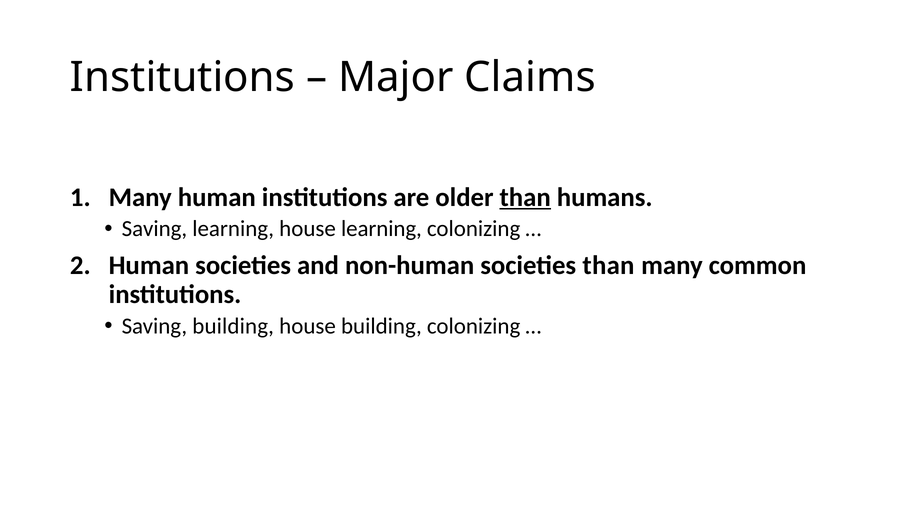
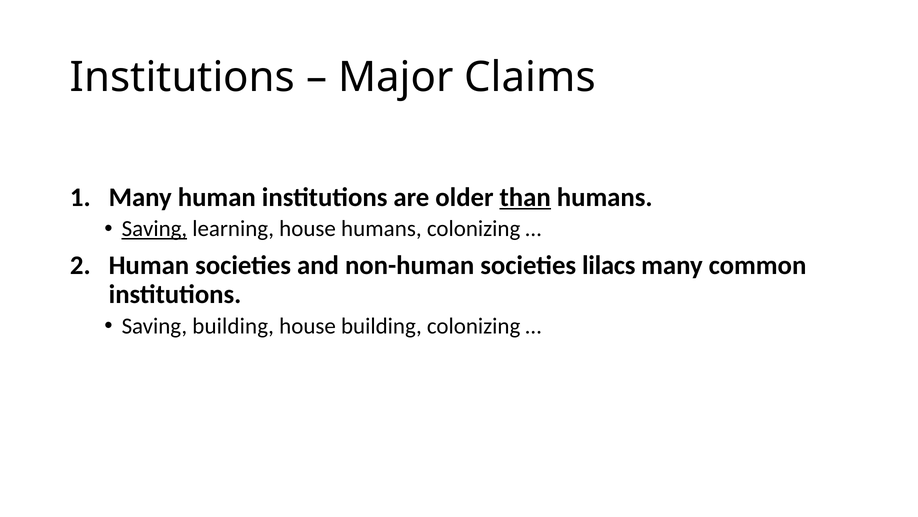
Saving at (154, 229) underline: none -> present
house learning: learning -> humans
societies than: than -> lilacs
